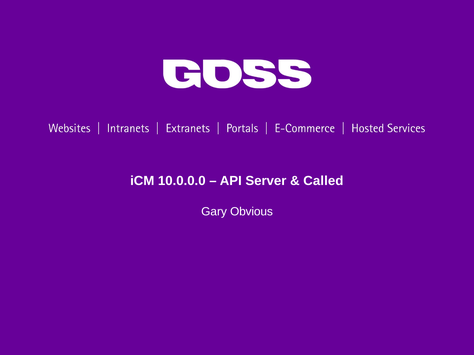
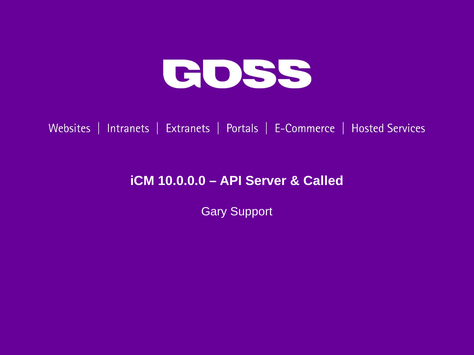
Obvious: Obvious -> Support
